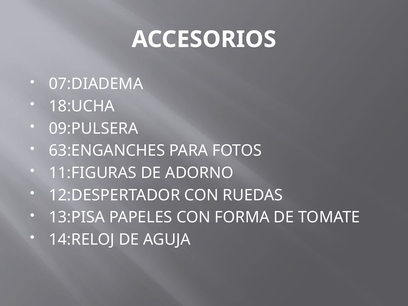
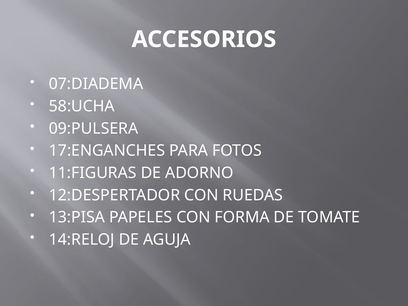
18:UCHA: 18:UCHA -> 58:UCHA
63:ENGANCHES: 63:ENGANCHES -> 17:ENGANCHES
